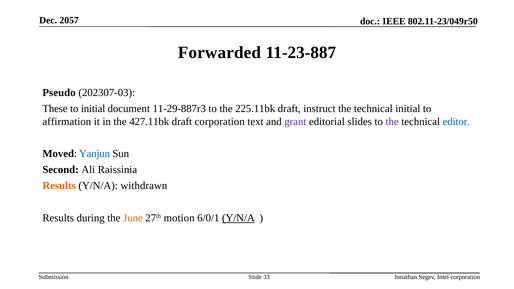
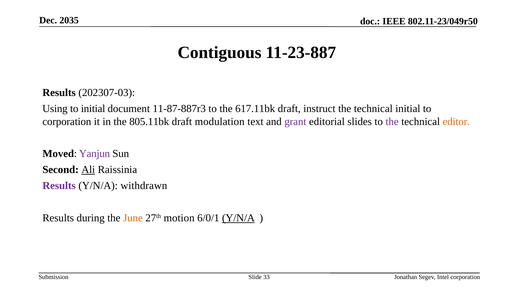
2057: 2057 -> 2035
Forwarded: Forwarded -> Contiguous
Pseudo at (59, 93): Pseudo -> Results
These: These -> Using
11-29-887r3: 11-29-887r3 -> 11-87-887r3
225.11bk: 225.11bk -> 617.11bk
affirmation at (67, 122): affirmation -> corporation
427.11bk: 427.11bk -> 805.11bk
draft corporation: corporation -> modulation
editor colour: blue -> orange
Yanjun colour: blue -> purple
Ali underline: none -> present
Results at (59, 186) colour: orange -> purple
